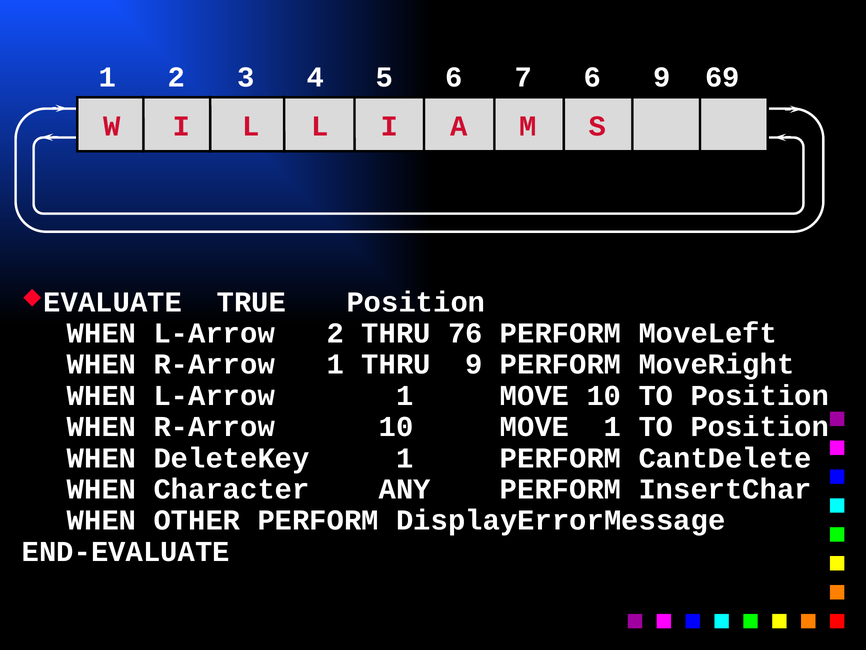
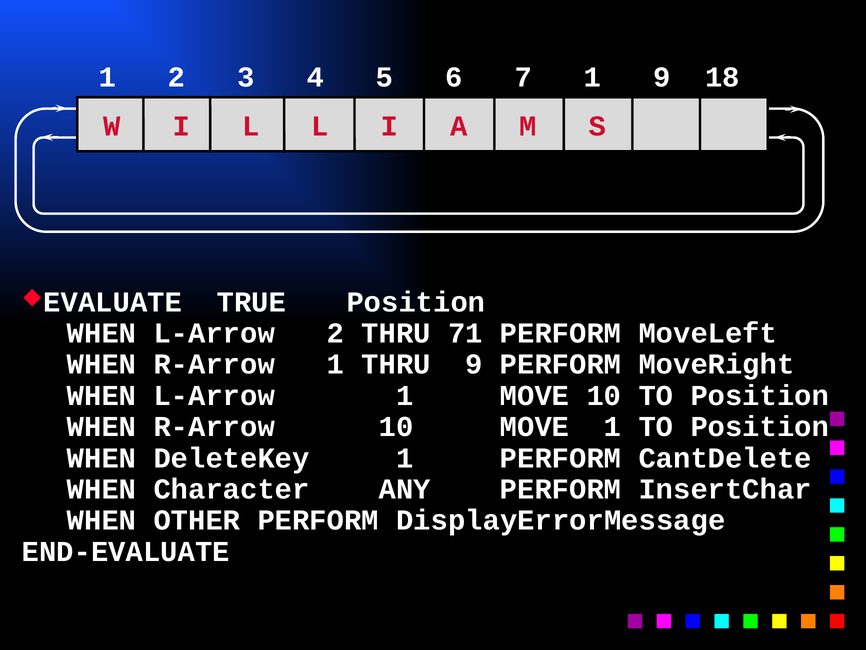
7 6: 6 -> 1
69: 69 -> 18
76: 76 -> 71
